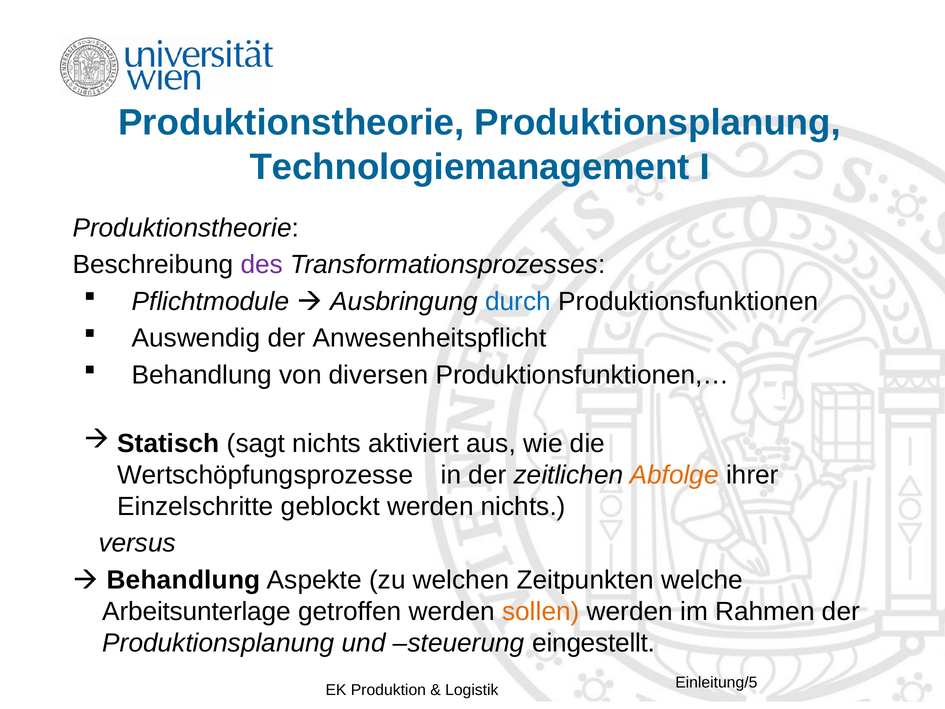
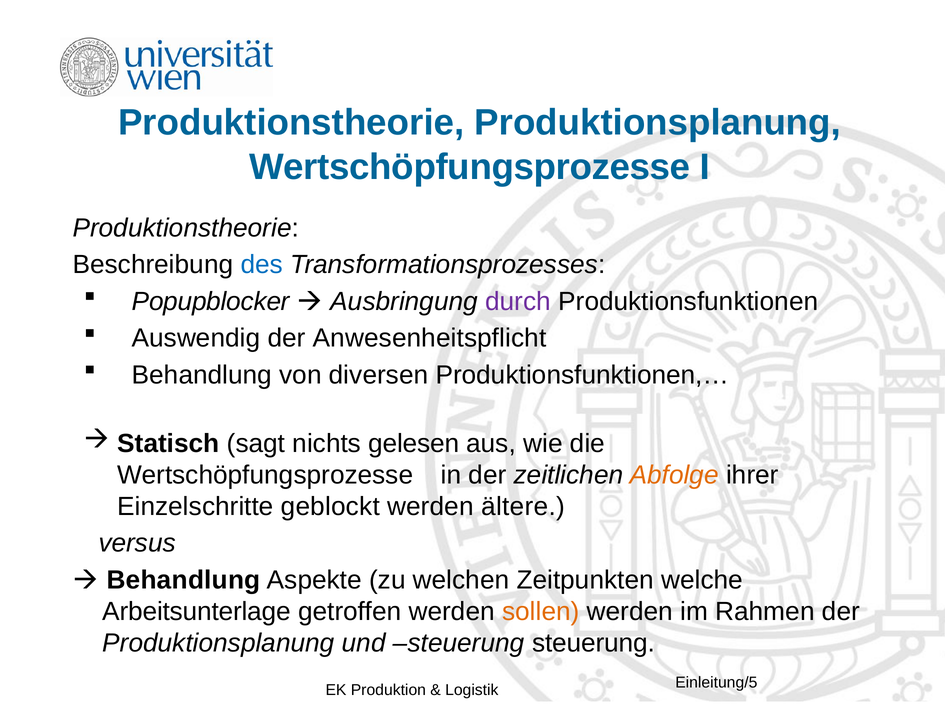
Technologiemanagement at (470, 167): Technologiemanagement -> Wertschöpfungsprozesse
des colour: purple -> blue
Pflichtmodule: Pflichtmodule -> Popupblocker
durch colour: blue -> purple
aktiviert: aktiviert -> gelesen
werden nichts: nichts -> ältere
steuerung eingestellt: eingestellt -> steuerung
